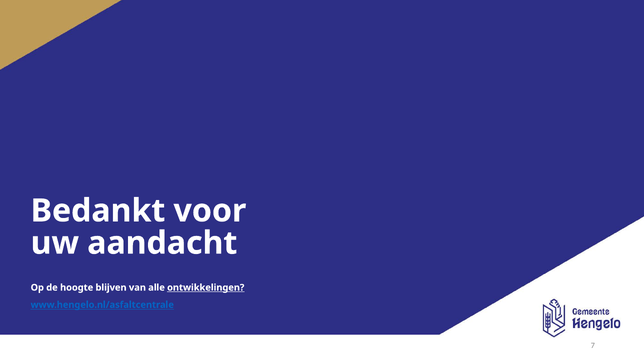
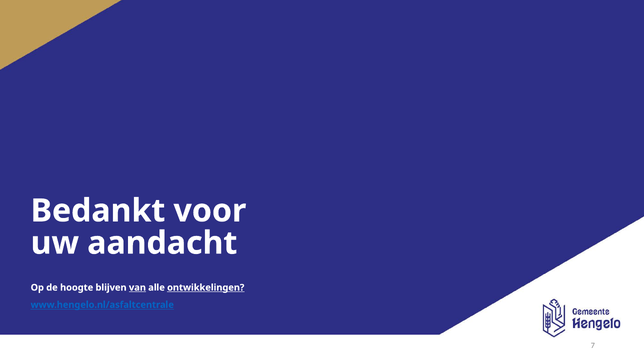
van underline: none -> present
